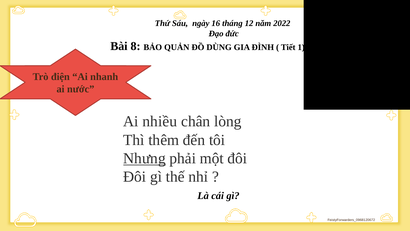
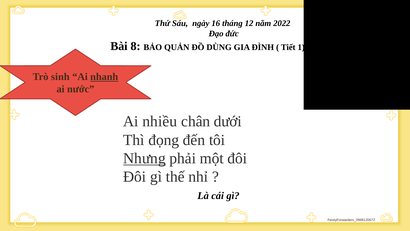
điện: điện -> sinh
nhanh underline: none -> present
lòng: lòng -> dưới
thêm: thêm -> đọng
